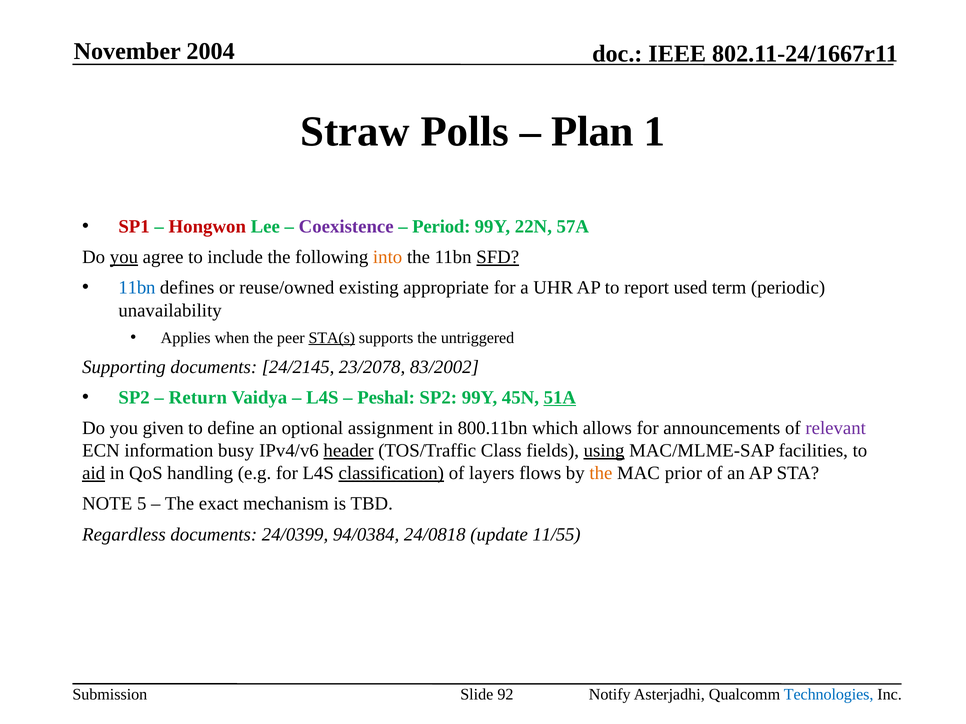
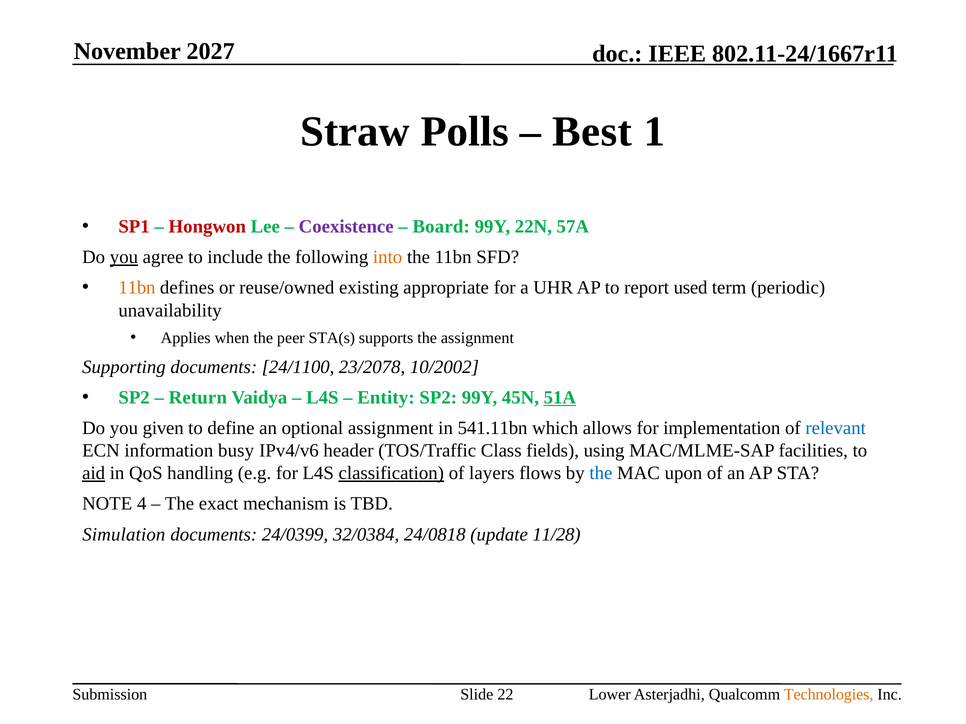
2004: 2004 -> 2027
Plan: Plan -> Best
Period: Period -> Board
SFD underline: present -> none
11bn at (137, 288) colour: blue -> orange
STA(s underline: present -> none
the untriggered: untriggered -> assignment
24/2145: 24/2145 -> 24/1100
83/2002: 83/2002 -> 10/2002
Peshal: Peshal -> Entity
800.11bn: 800.11bn -> 541.11bn
announcements: announcements -> implementation
relevant colour: purple -> blue
header underline: present -> none
using underline: present -> none
the at (601, 473) colour: orange -> blue
prior: prior -> upon
5: 5 -> 4
Regardless: Regardless -> Simulation
94/0384: 94/0384 -> 32/0384
11/55: 11/55 -> 11/28
92: 92 -> 22
Notify: Notify -> Lower
Technologies colour: blue -> orange
